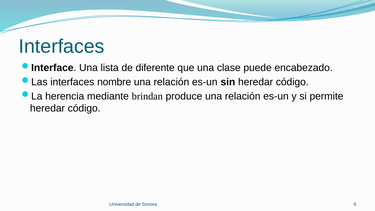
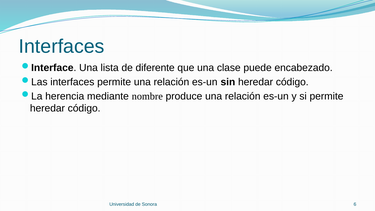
interfaces nombre: nombre -> permite
brindan: brindan -> nombre
